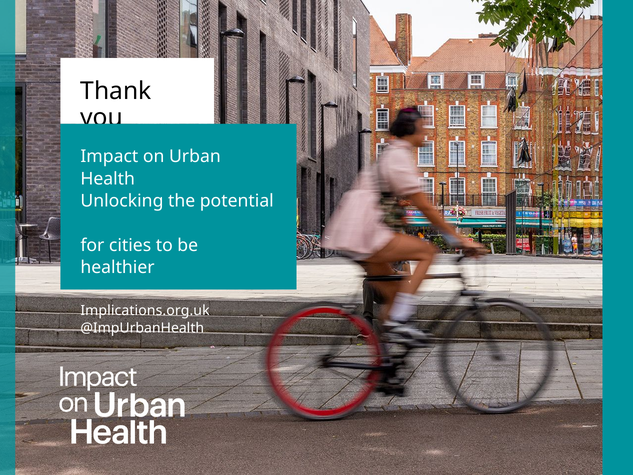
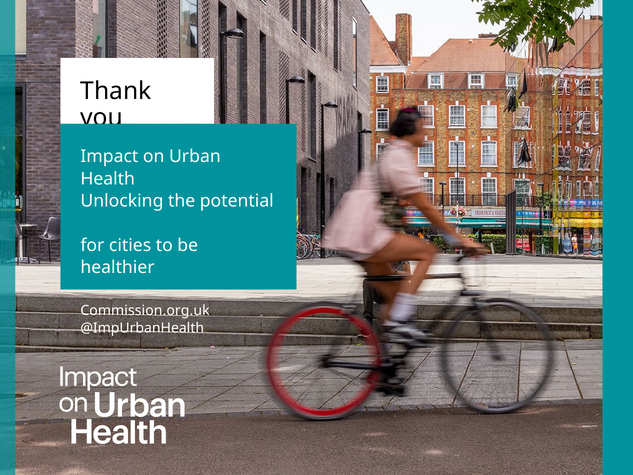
Implications.org.uk: Implications.org.uk -> Commission.org.uk
